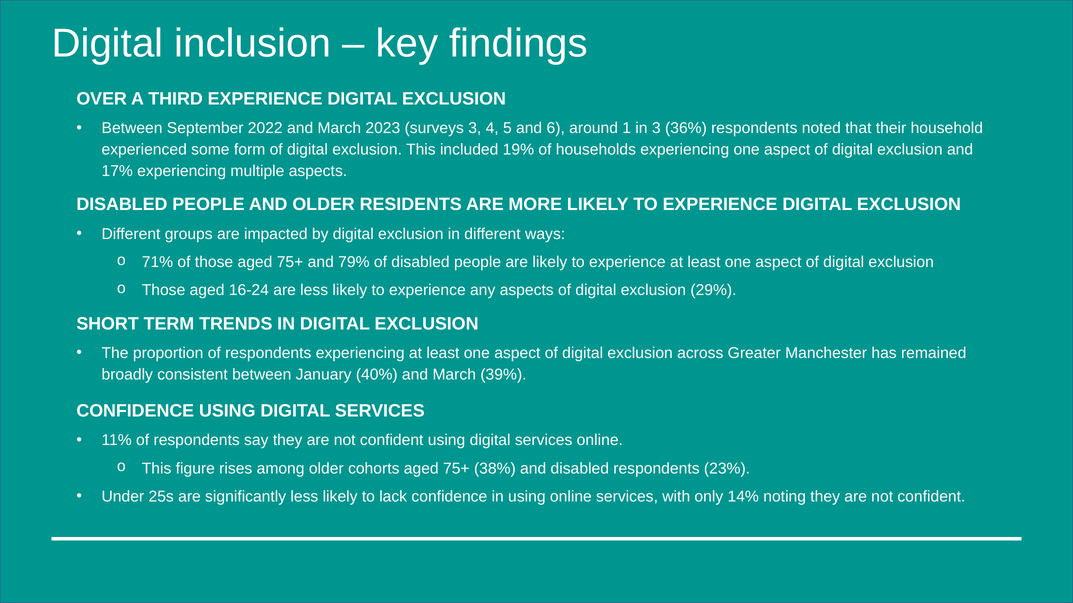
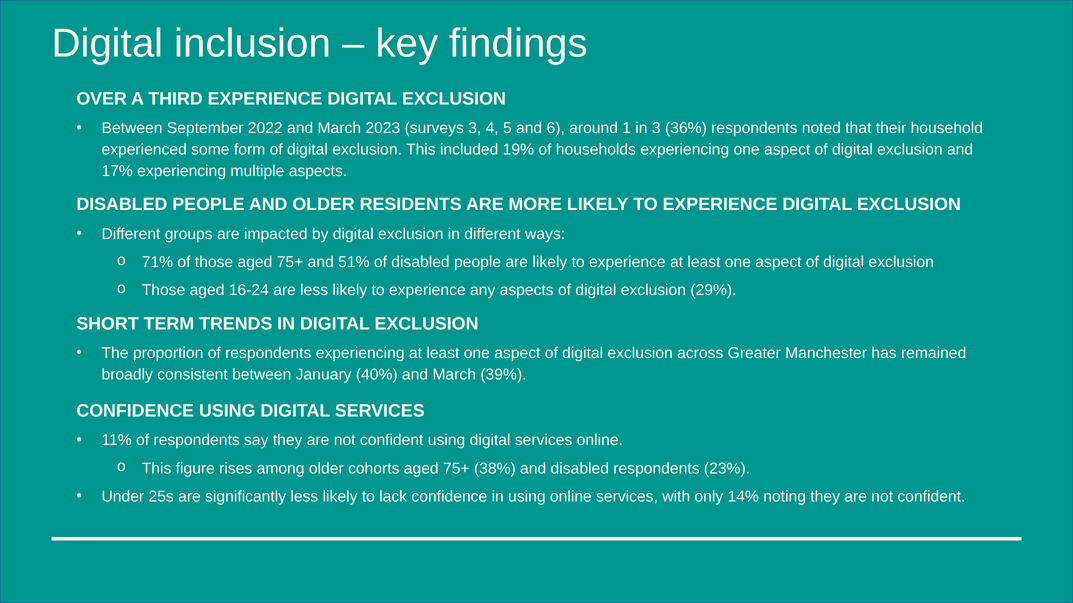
79%: 79% -> 51%
